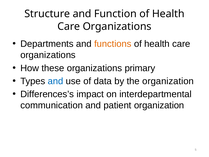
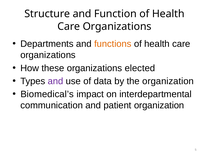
primary: primary -> elected
and at (55, 81) colour: blue -> purple
Differences’s: Differences’s -> Biomedical’s
